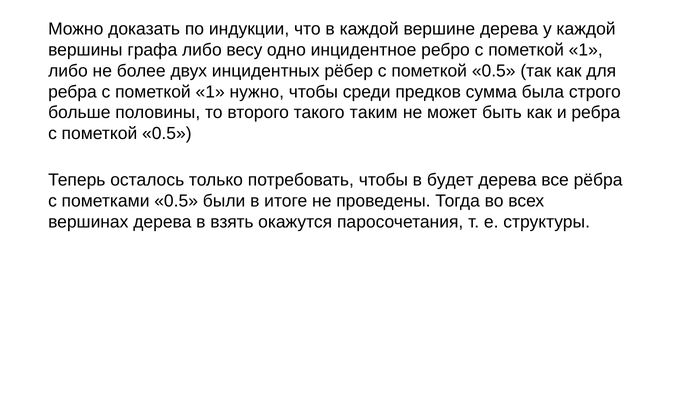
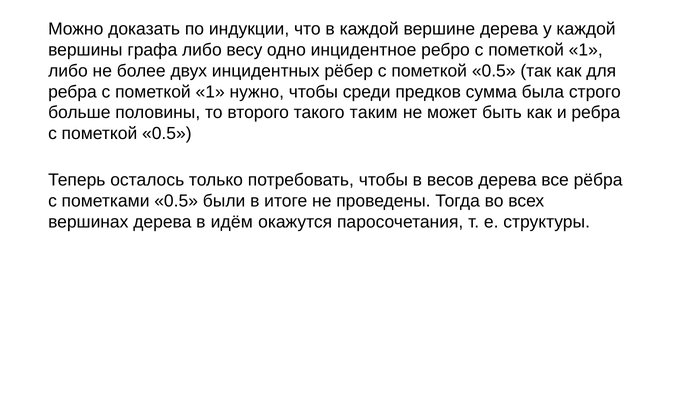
будет: будет -> весов
взять: взять -> идём
